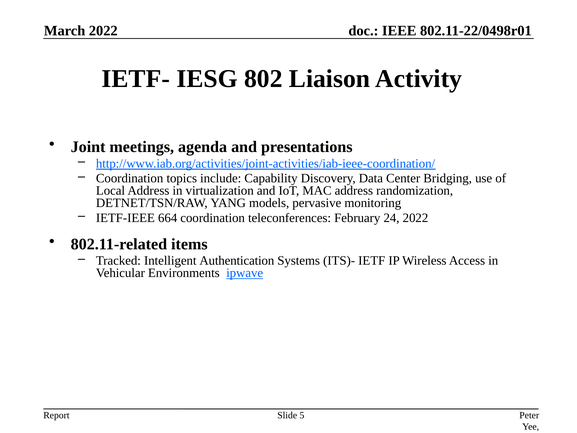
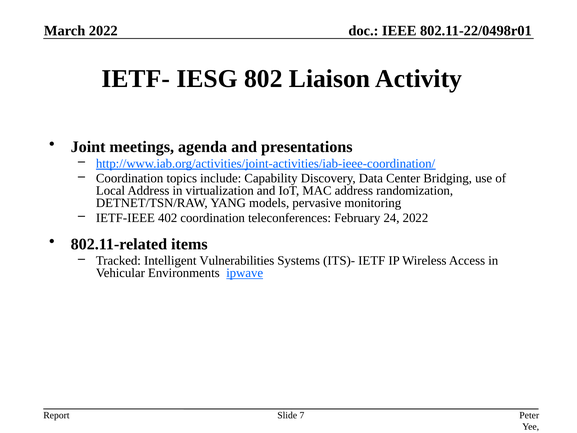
664: 664 -> 402
Authentication: Authentication -> Vulnerabilities
5: 5 -> 7
